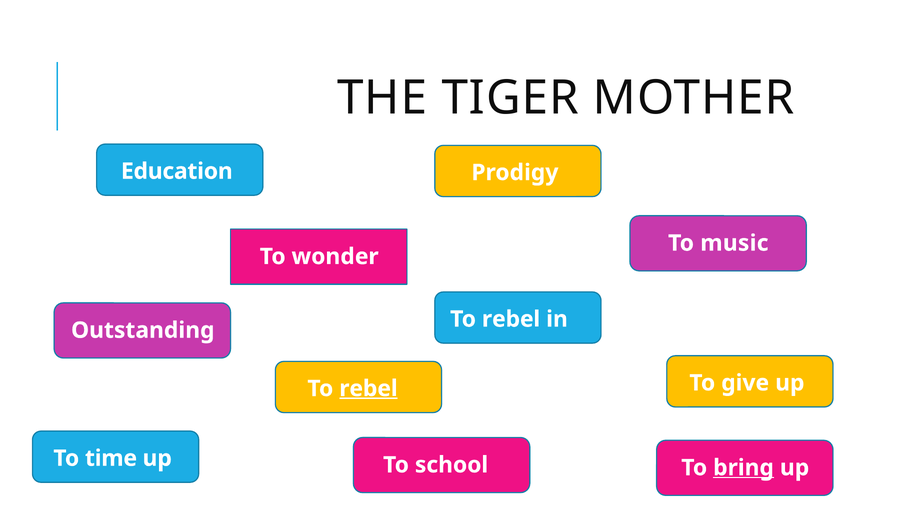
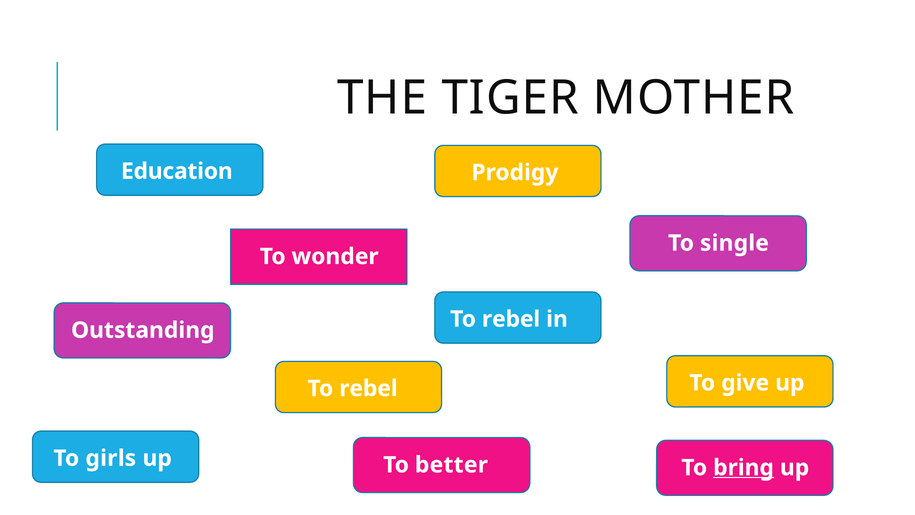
music: music -> single
rebel at (368, 388) underline: present -> none
time: time -> girls
school: school -> better
